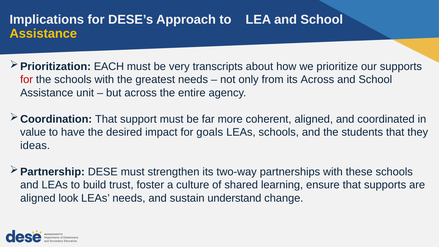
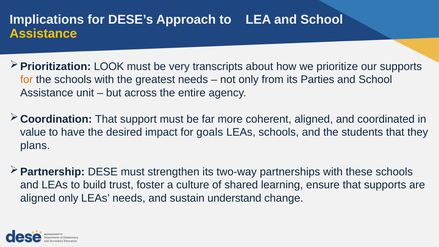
EACH: EACH -> LOOK
for at (27, 80) colour: red -> orange
its Across: Across -> Parties
ideas: ideas -> plans
aligned look: look -> only
